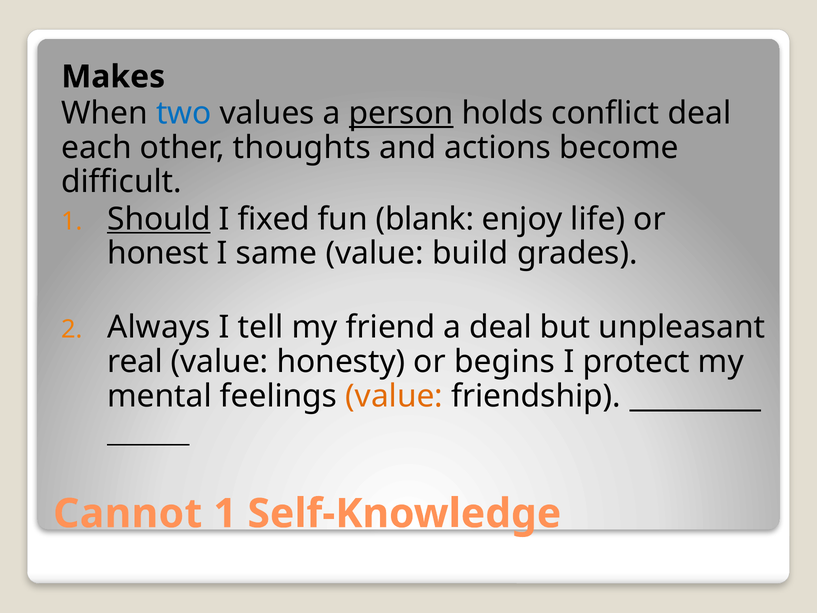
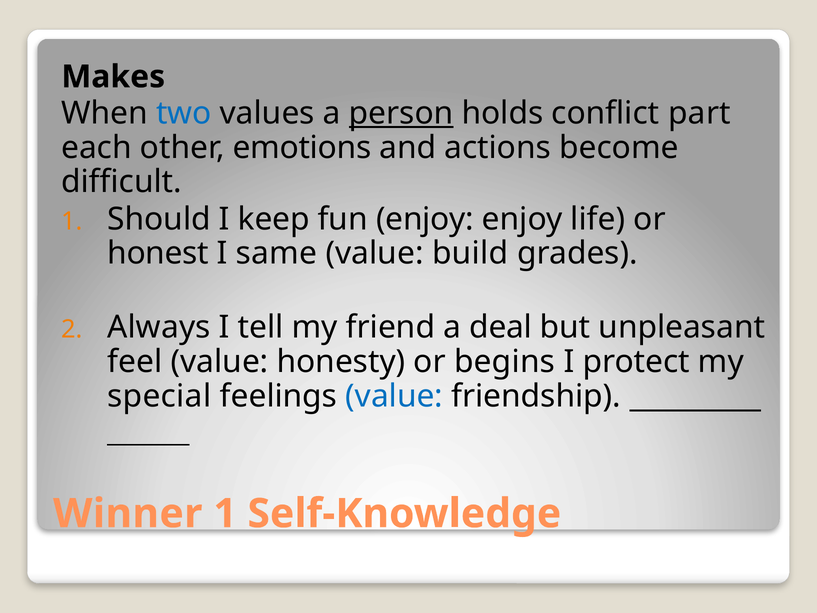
conflict deal: deal -> part
thoughts: thoughts -> emotions
Should underline: present -> none
fixed: fixed -> keep
fun blank: blank -> enjoy
real: real -> feel
mental: mental -> special
value at (394, 396) colour: orange -> blue
Cannot: Cannot -> Winner
